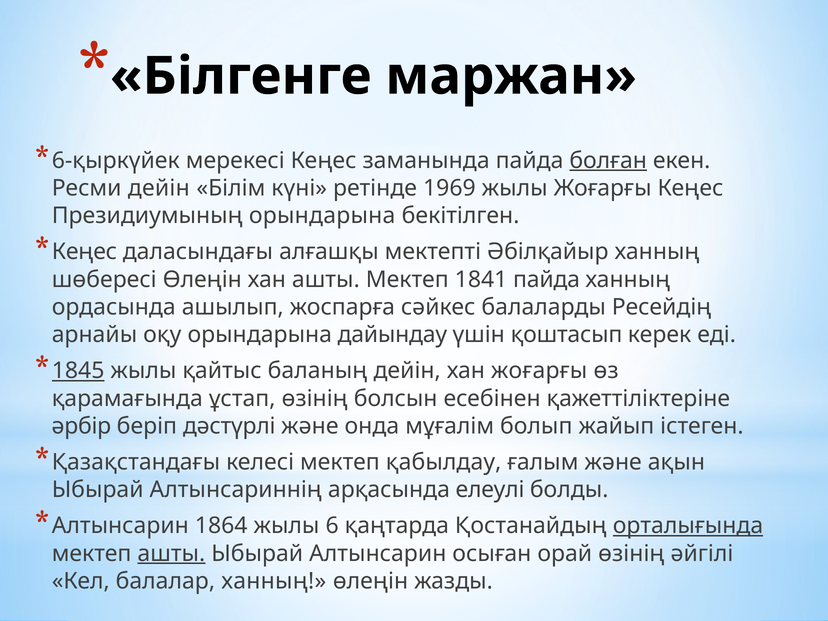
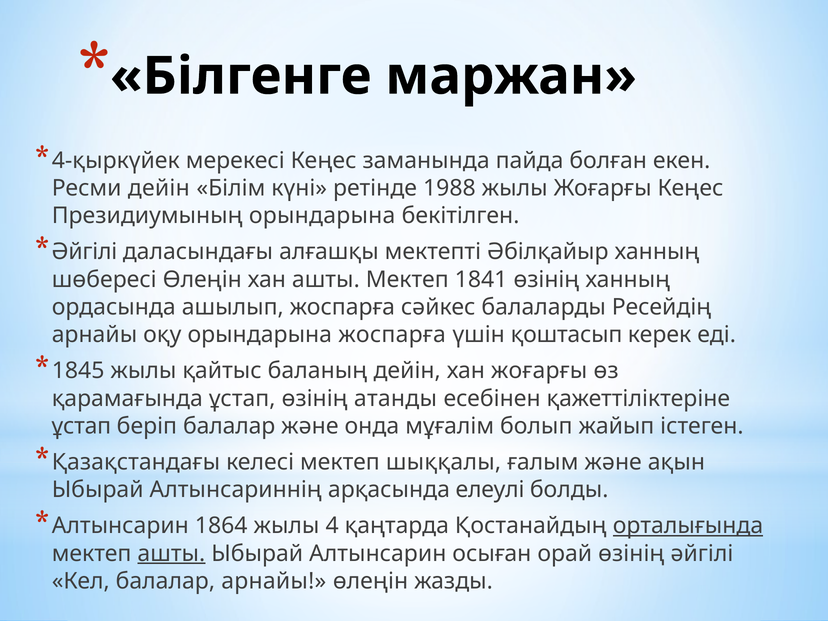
6-қыркүйек: 6-қыркүйек -> 4-қыркүйек
болған underline: present -> none
1969: 1969 -> 1988
Кеңес at (84, 252): Кеңес -> Әйгілі
1841 пайда: пайда -> өзінің
орындарына дайындау: дайындау -> жоспарға
1845 underline: present -> none
болсын: болсын -> атанды
әрбір at (81, 426): әрбір -> ұстап
беріп дәстүрлі: дәстүрлі -> балалар
қабылдау: қабылдау -> шыққалы
6: 6 -> 4
балалар ханның: ханның -> арнайы
